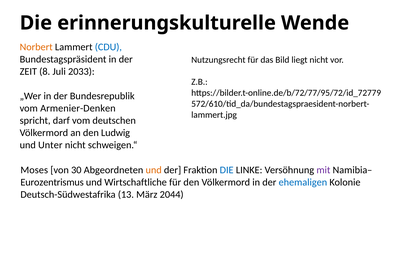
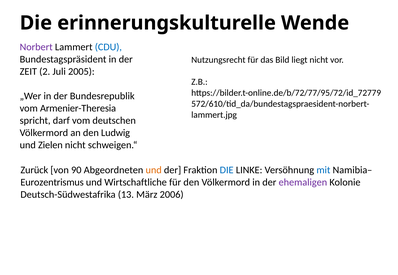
Norbert colour: orange -> purple
8: 8 -> 2
2033: 2033 -> 2005
Armenier-Denken: Armenier-Denken -> Armenier-Theresia
Unter: Unter -> Zielen
Moses: Moses -> Zurück
30: 30 -> 90
mit colour: purple -> blue
ehemaligen colour: blue -> purple
2044: 2044 -> 2006
